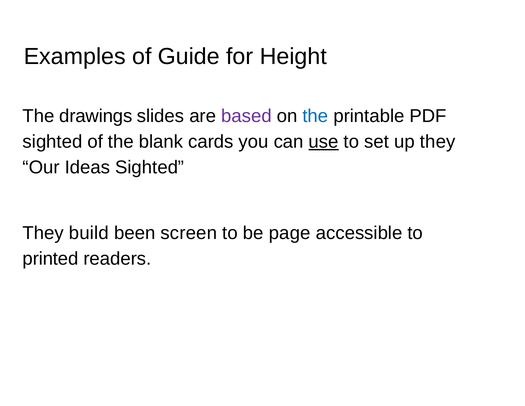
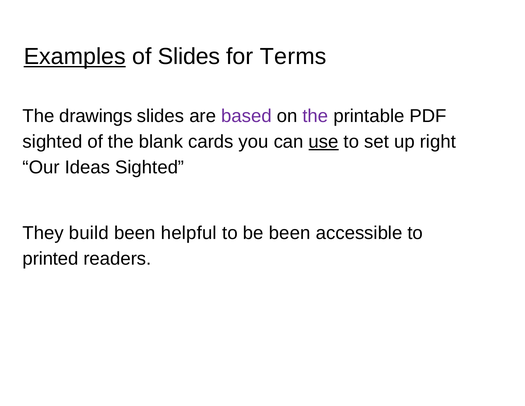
Examples underline: none -> present
of Guide: Guide -> Slides
Height: Height -> Terms
the at (315, 116) colour: blue -> purple
up they: they -> right
screen: screen -> helpful
be page: page -> been
